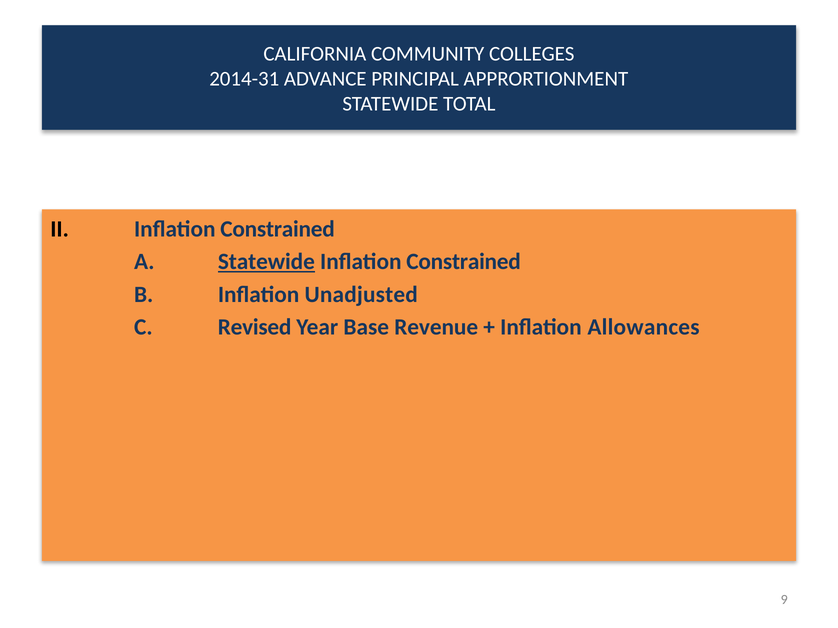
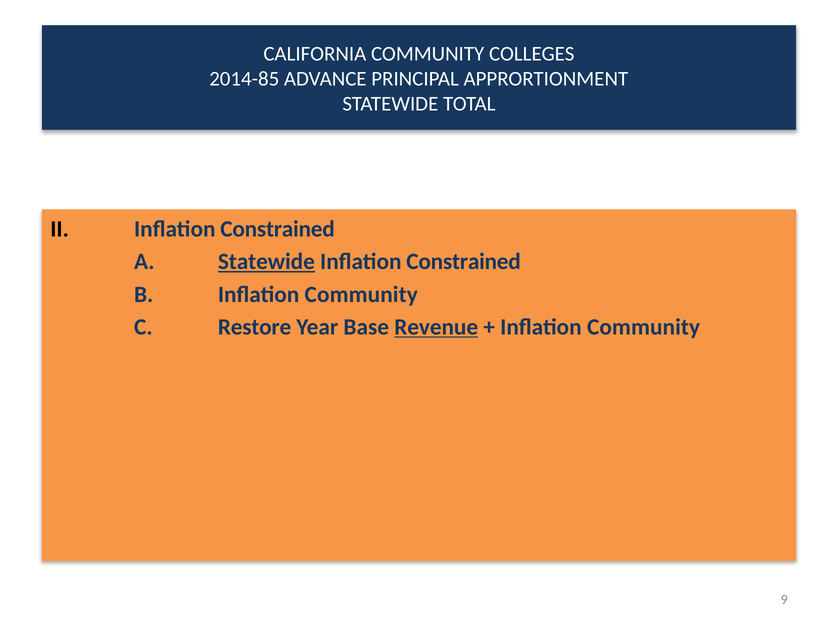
2014-31: 2014-31 -> 2014-85
B Inflation Unadjusted: Unadjusted -> Community
Revised: Revised -> Restore
Revenue underline: none -> present
Allowances at (643, 327): Allowances -> Community
